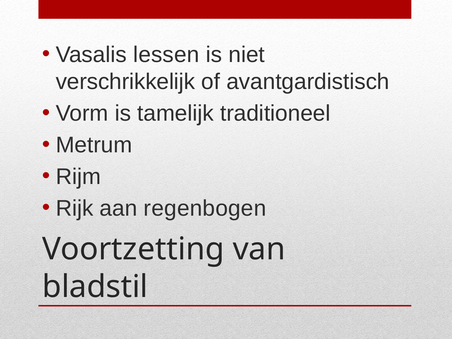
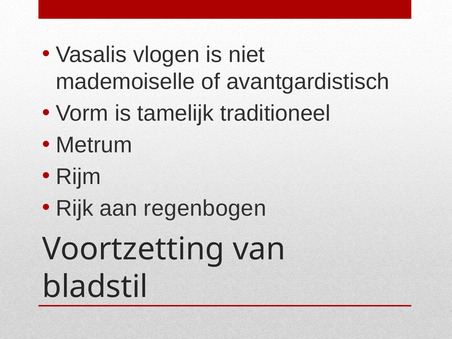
lessen: lessen -> vlogen
verschrikkelijk: verschrikkelijk -> mademoiselle
